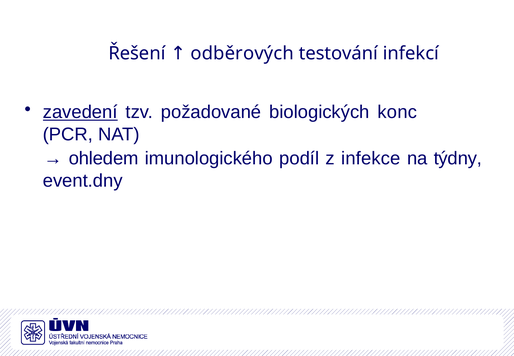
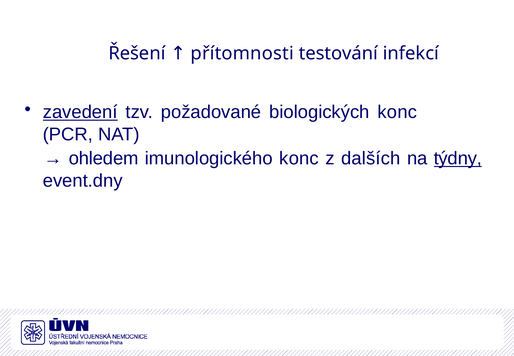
odběrových: odběrových -> přítomnosti
imunologického podíl: podíl -> konc
infekce: infekce -> dalších
týdny underline: none -> present
